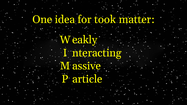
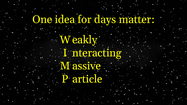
took: took -> days
